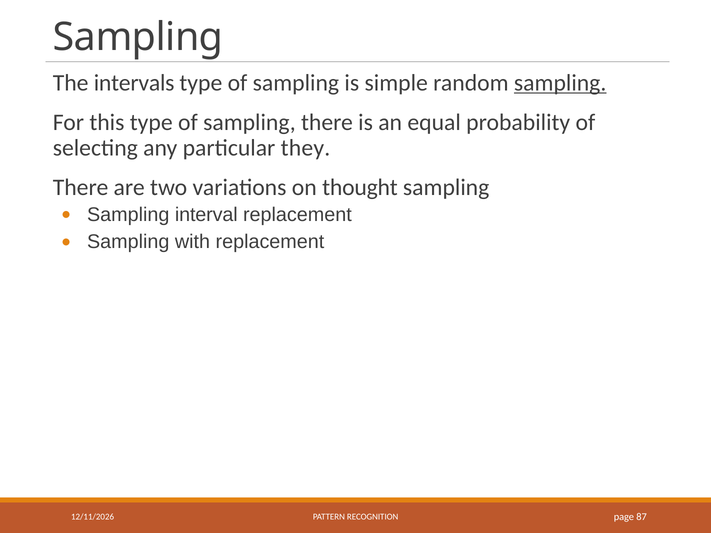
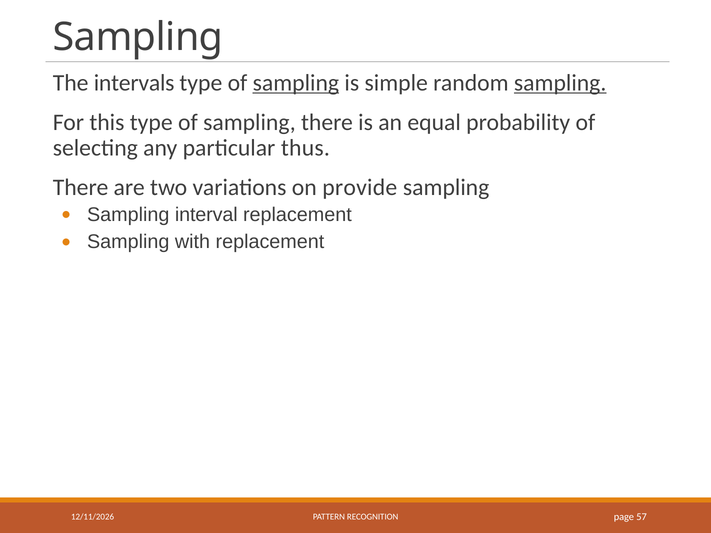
sampling at (296, 83) underline: none -> present
they: they -> thus
thought: thought -> provide
87: 87 -> 57
